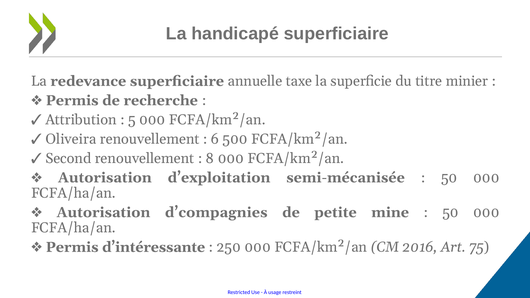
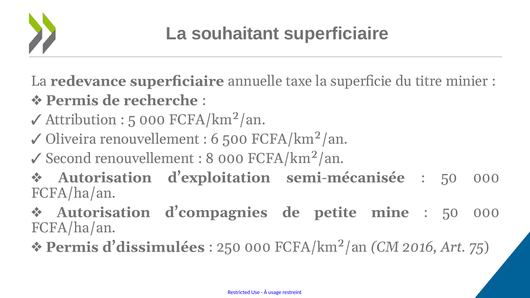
handicapé: handicapé -> souhaitant
d’intéressante: d’intéressante -> d’dissimulées
